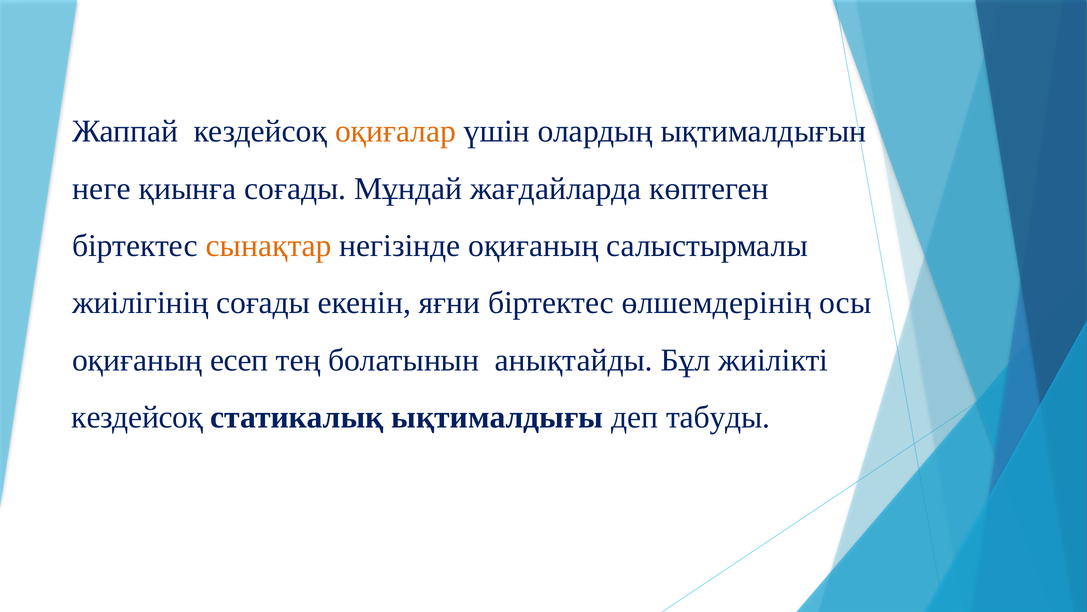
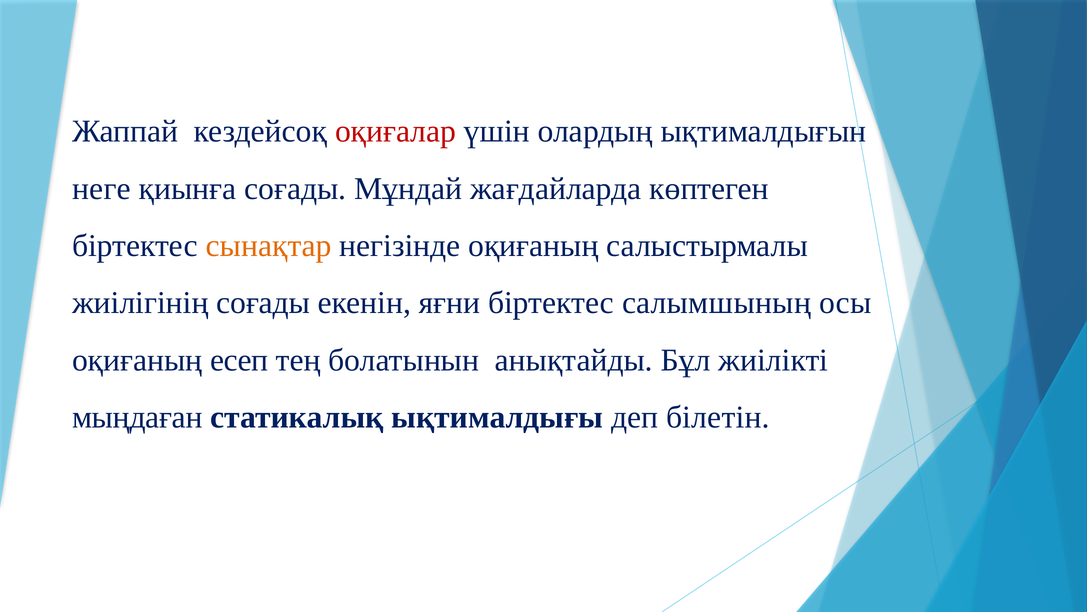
оқиғалар colour: orange -> red
өлшемдерінің: өлшемдерінің -> салымшының
кездейсоқ at (137, 417): кездейсоқ -> мыңдаған
табуды: табуды -> білетін
